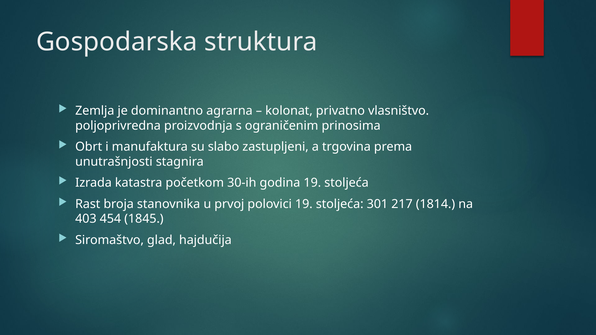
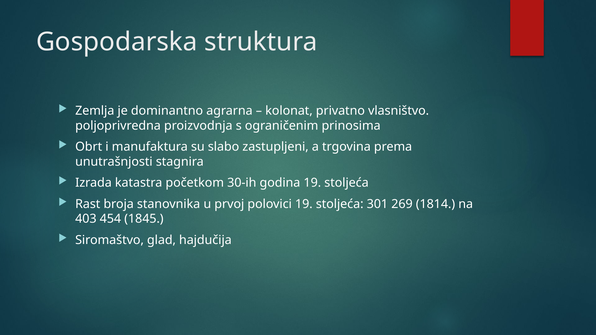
217: 217 -> 269
